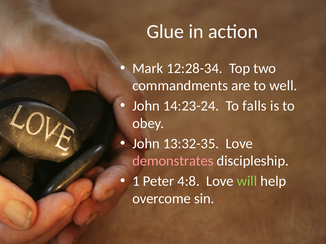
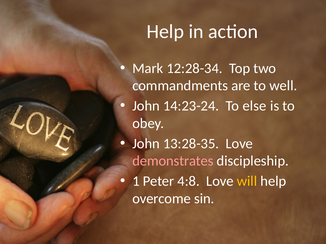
Glue at (165, 32): Glue -> Help
falls: falls -> else
13:32-35: 13:32-35 -> 13:28-35
will colour: light green -> yellow
